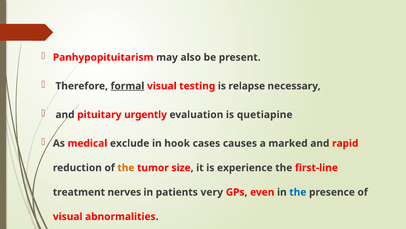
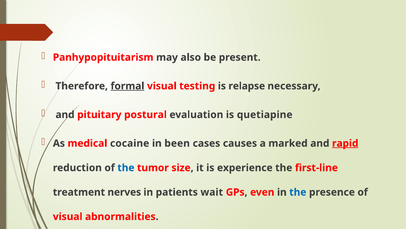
urgently: urgently -> postural
exclude: exclude -> cocaine
hook: hook -> been
rapid underline: none -> present
the at (126, 167) colour: orange -> blue
very: very -> wait
